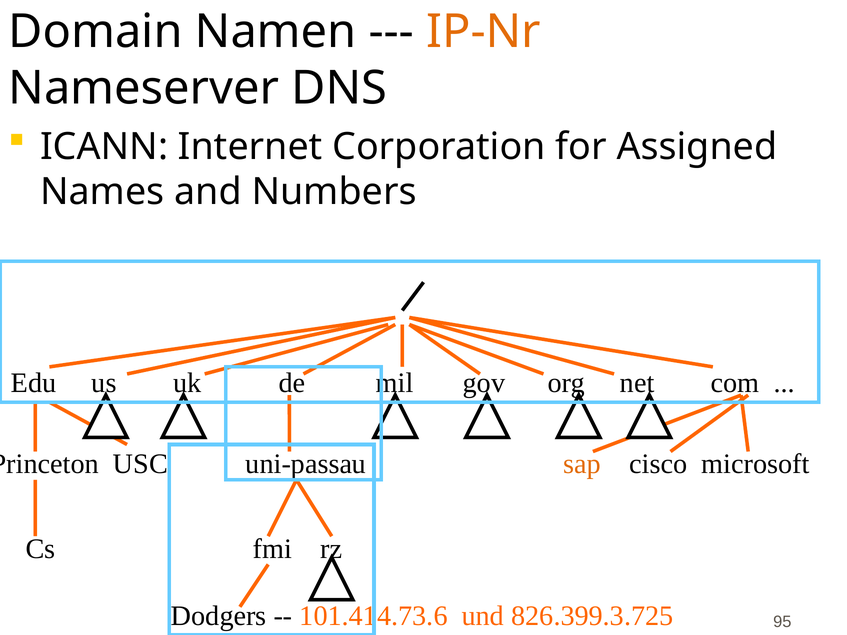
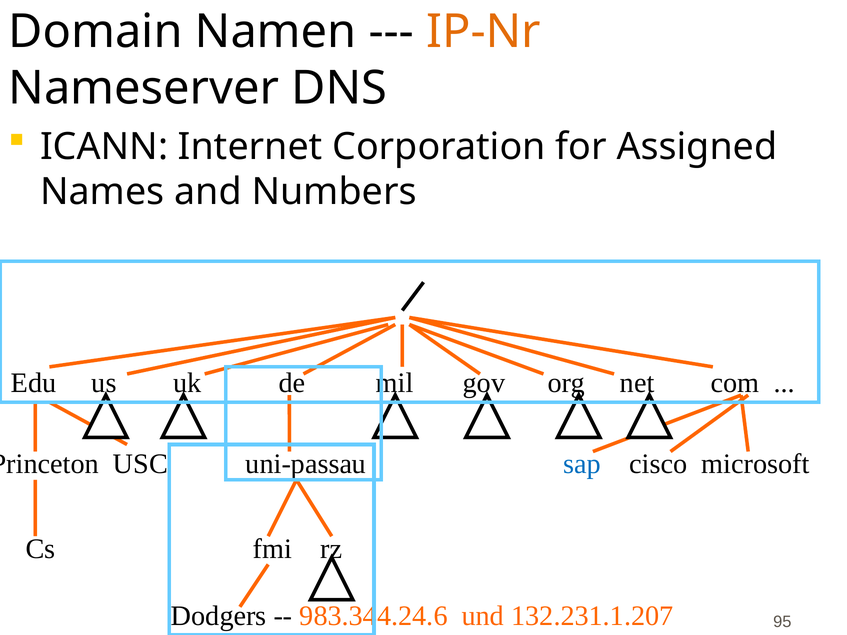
sap colour: orange -> blue
101.414.73.6: 101.414.73.6 -> 983.344.24.6
826.399.3.725: 826.399.3.725 -> 132.231.1.207
